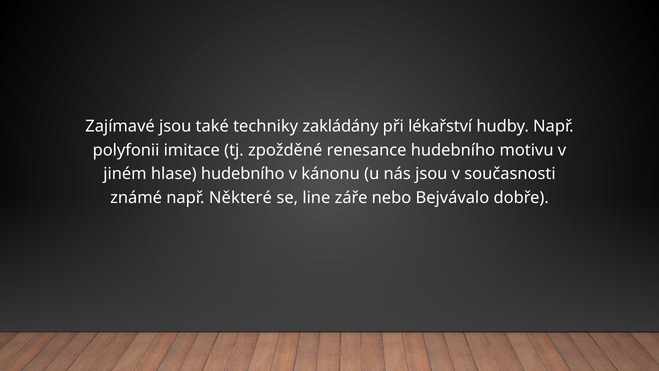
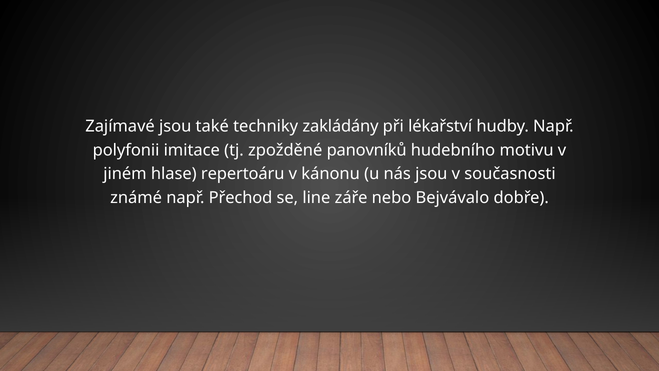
renesance: renesance -> panovníků
hlase hudebního: hudebního -> repertoáru
Některé: Některé -> Přechod
